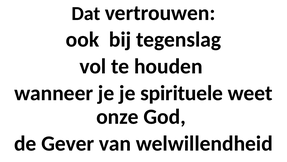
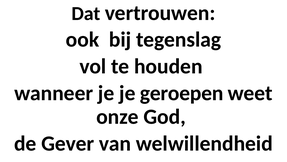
spirituele: spirituele -> geroepen
